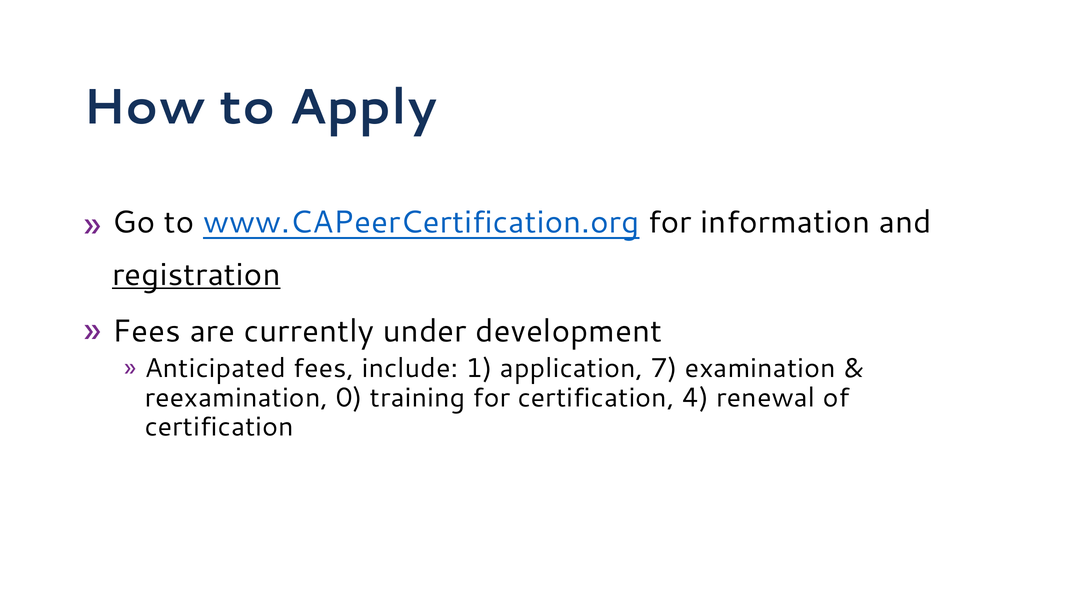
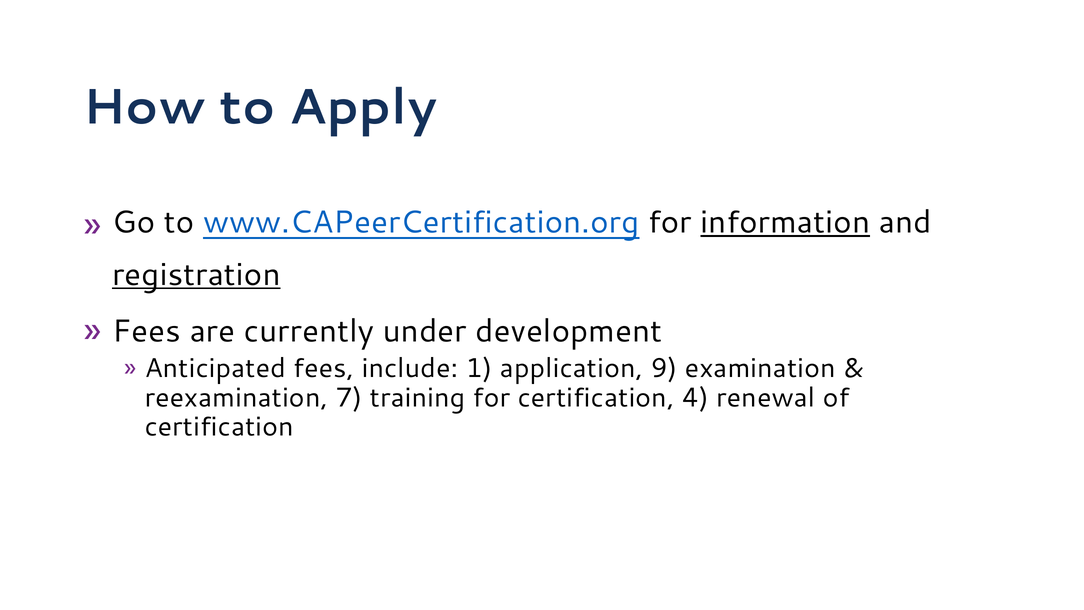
information underline: none -> present
7: 7 -> 9
0: 0 -> 7
